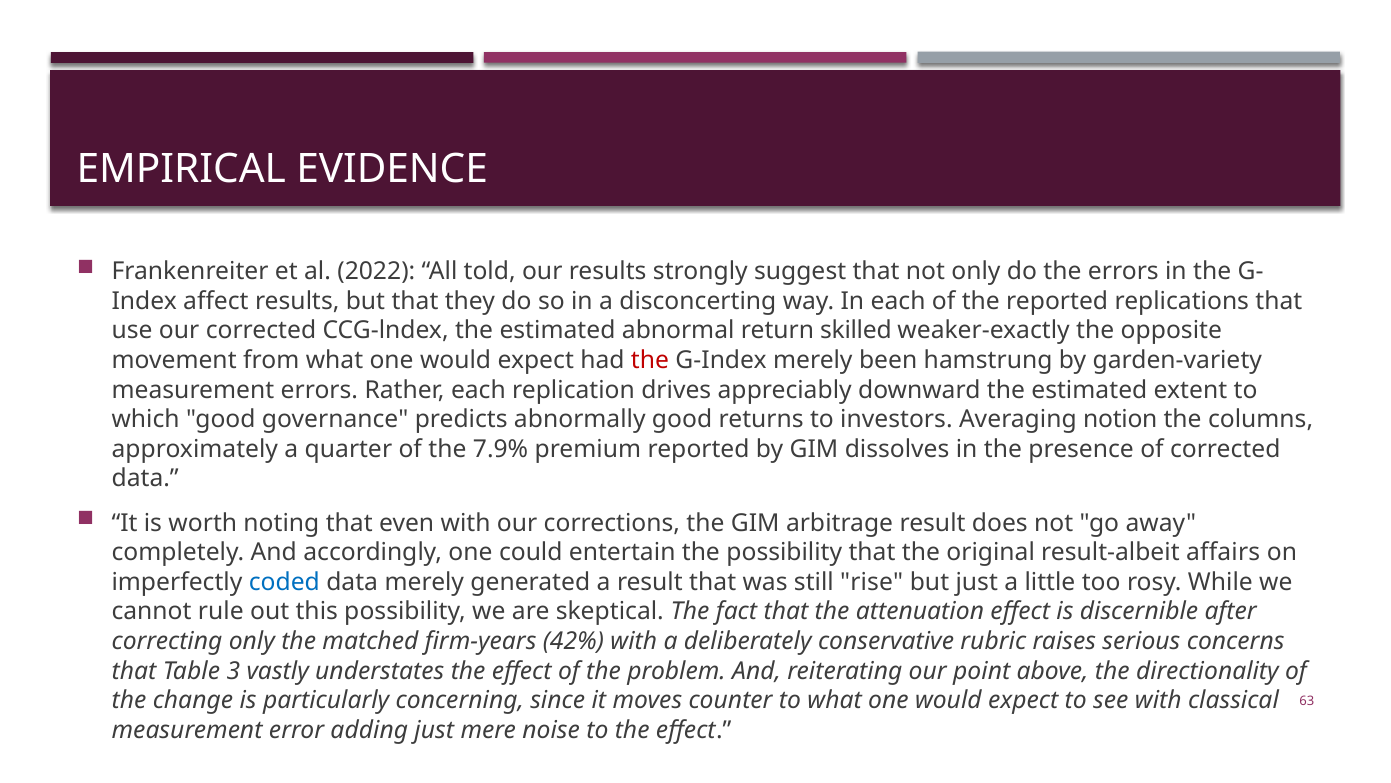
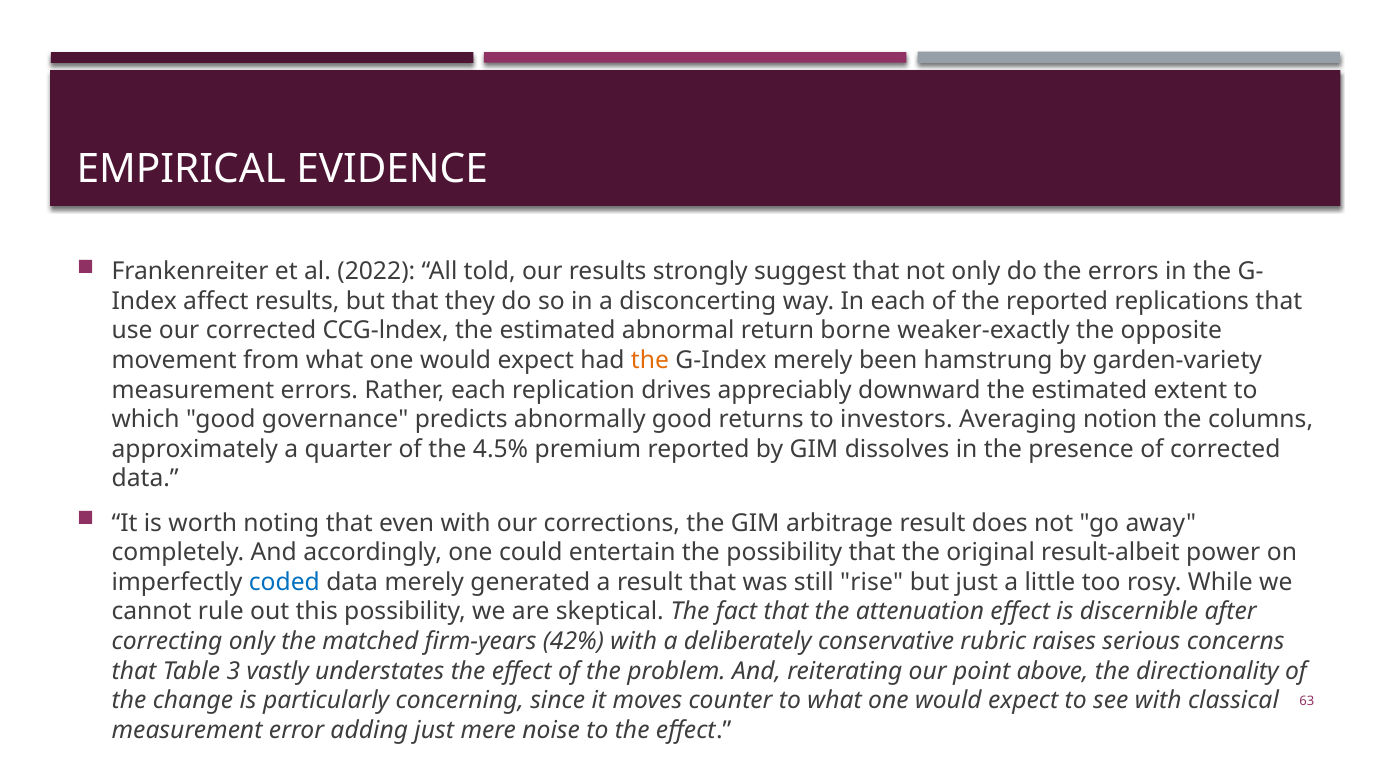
skilled: skilled -> borne
the at (650, 360) colour: red -> orange
7.9%: 7.9% -> 4.5%
affairs: affairs -> power
